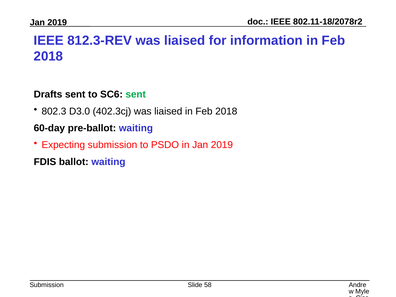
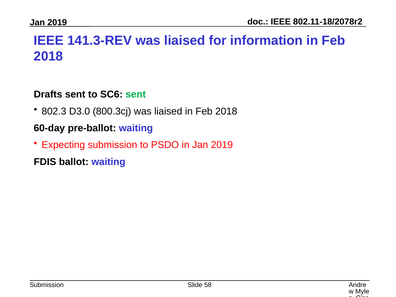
812.3-REV: 812.3-REV -> 141.3-REV
402.3cj: 402.3cj -> 800.3cj
